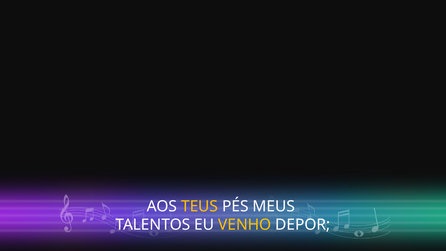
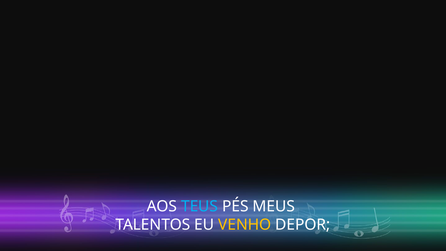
TEUS colour: yellow -> light blue
